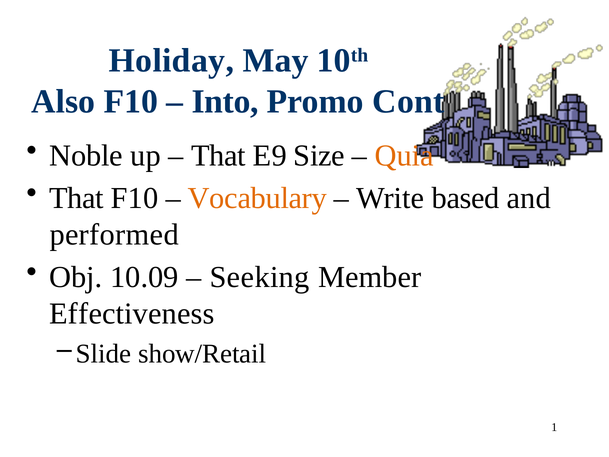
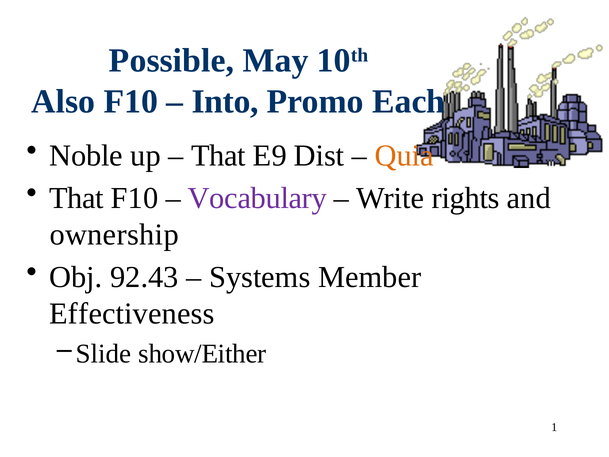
Holiday: Holiday -> Possible
Cont: Cont -> Each
Size: Size -> Dist
Vocabulary colour: orange -> purple
based: based -> rights
performed: performed -> ownership
10.09: 10.09 -> 92.43
Seeking: Seeking -> Systems
show/Retail: show/Retail -> show/Either
